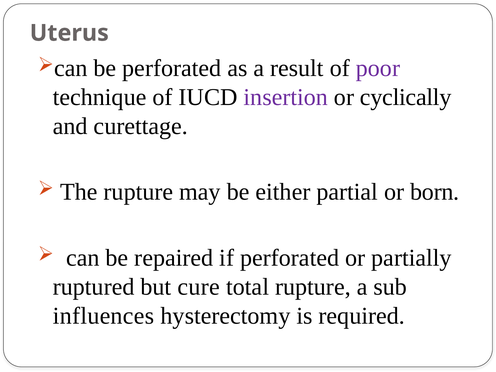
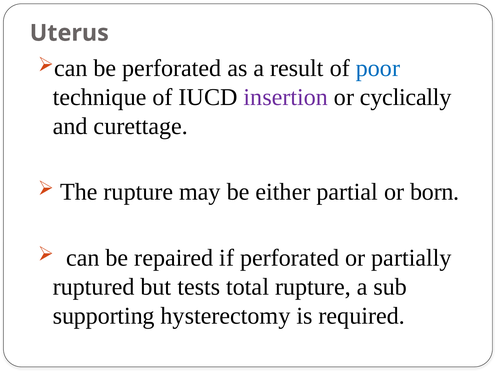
poor colour: purple -> blue
cure: cure -> tests
influences: influences -> supporting
